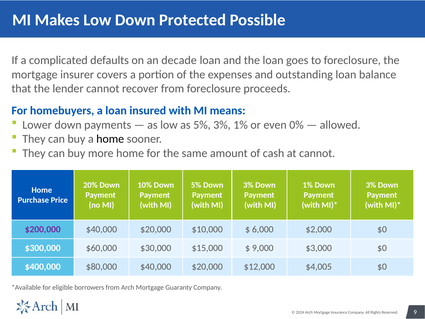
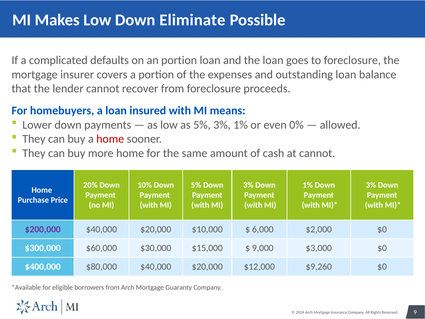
Protected: Protected -> Eliminate
an decade: decade -> portion
home at (110, 139) colour: black -> red
$4,005: $4,005 -> $9,260
